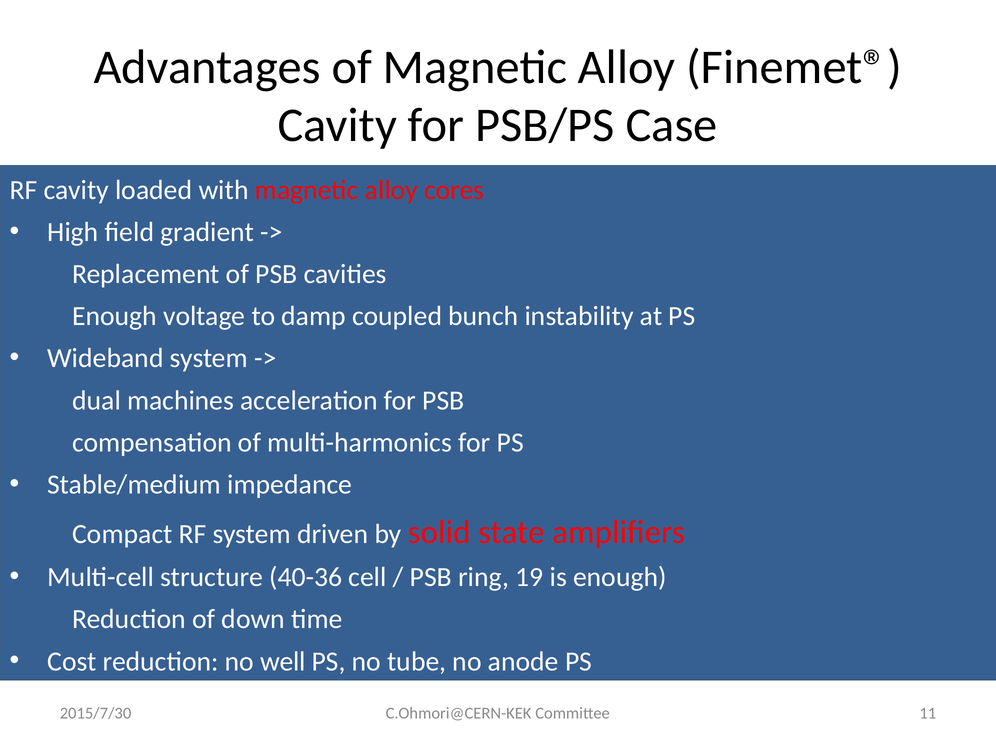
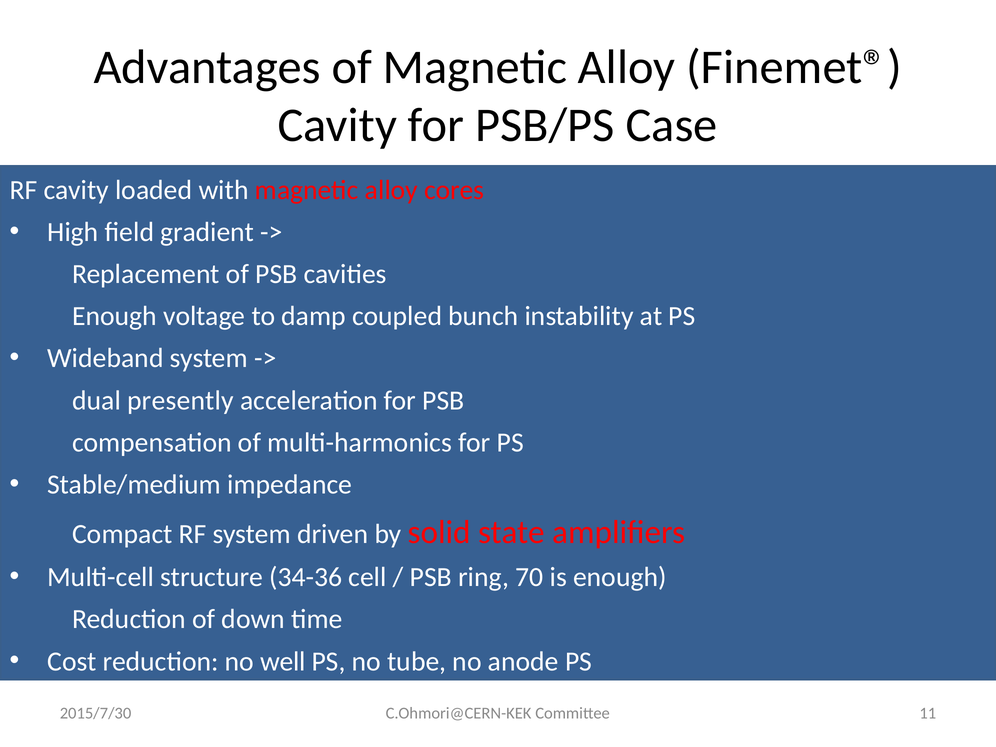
machines: machines -> presently
40-36: 40-36 -> 34-36
19: 19 -> 70
